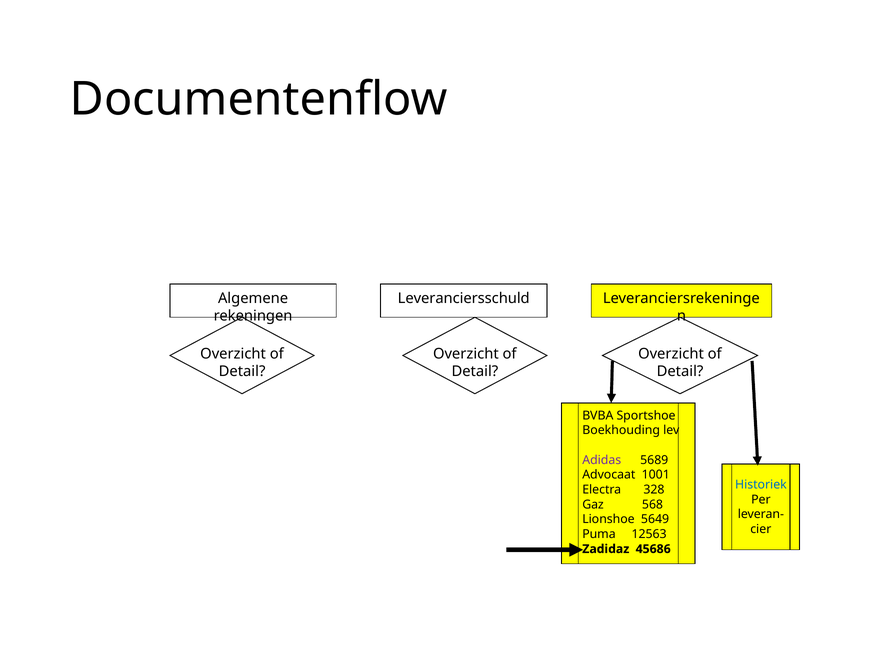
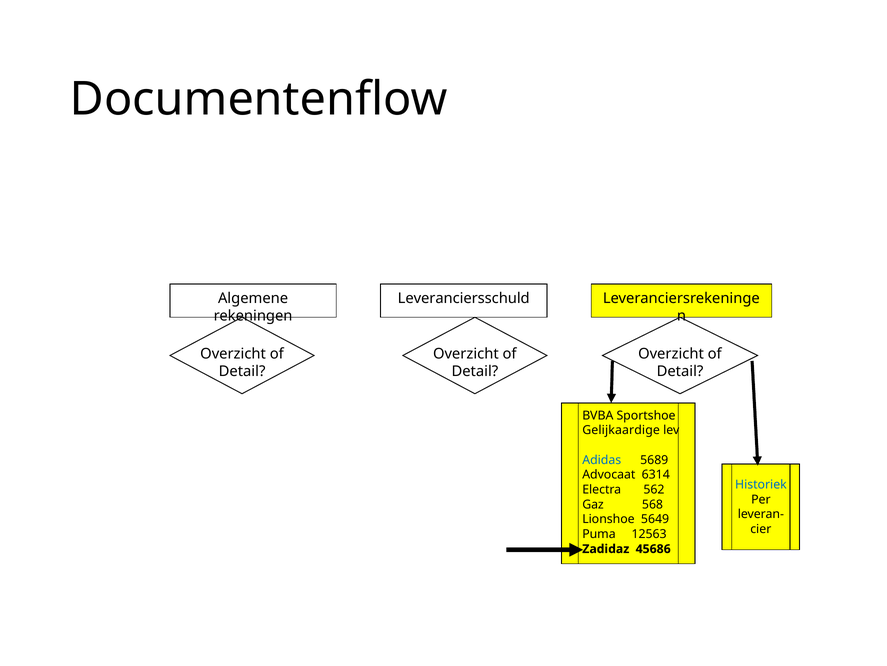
Boekhouding: Boekhouding -> Gelijkaardige
Adidas colour: purple -> blue
1001: 1001 -> 6314
328: 328 -> 562
